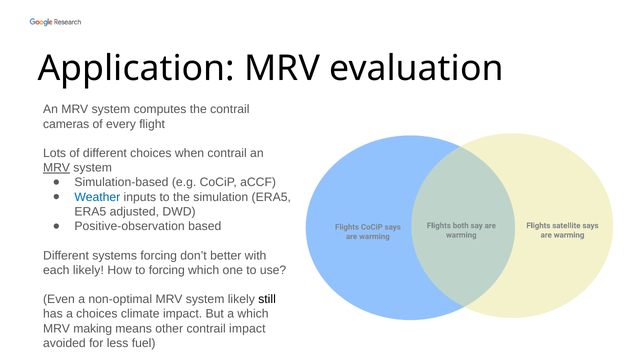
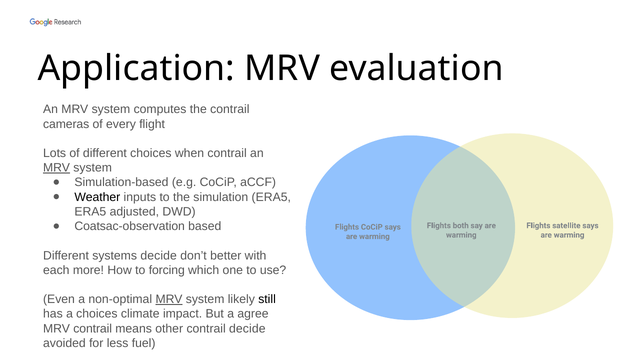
Weather colour: blue -> black
Positive-observation: Positive-observation -> Coatsac-observation
systems forcing: forcing -> decide
each likely: likely -> more
MRV at (169, 299) underline: none -> present
a which: which -> agree
MRV making: making -> contrail
contrail impact: impact -> decide
